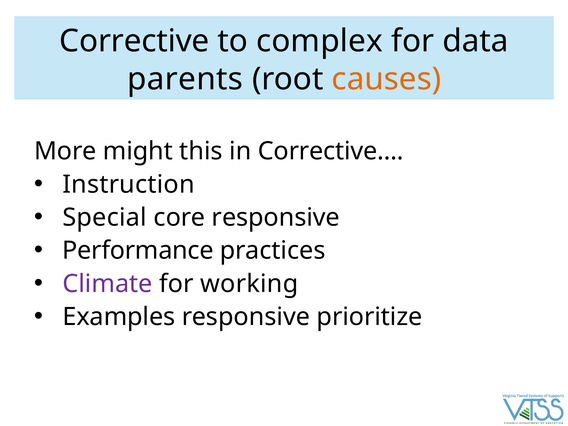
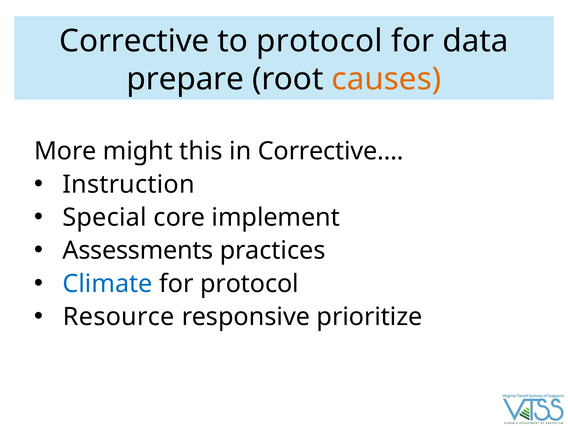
to complex: complex -> protocol
parents: parents -> prepare
core responsive: responsive -> implement
Performance: Performance -> Assessments
Climate colour: purple -> blue
for working: working -> protocol
Examples: Examples -> Resource
